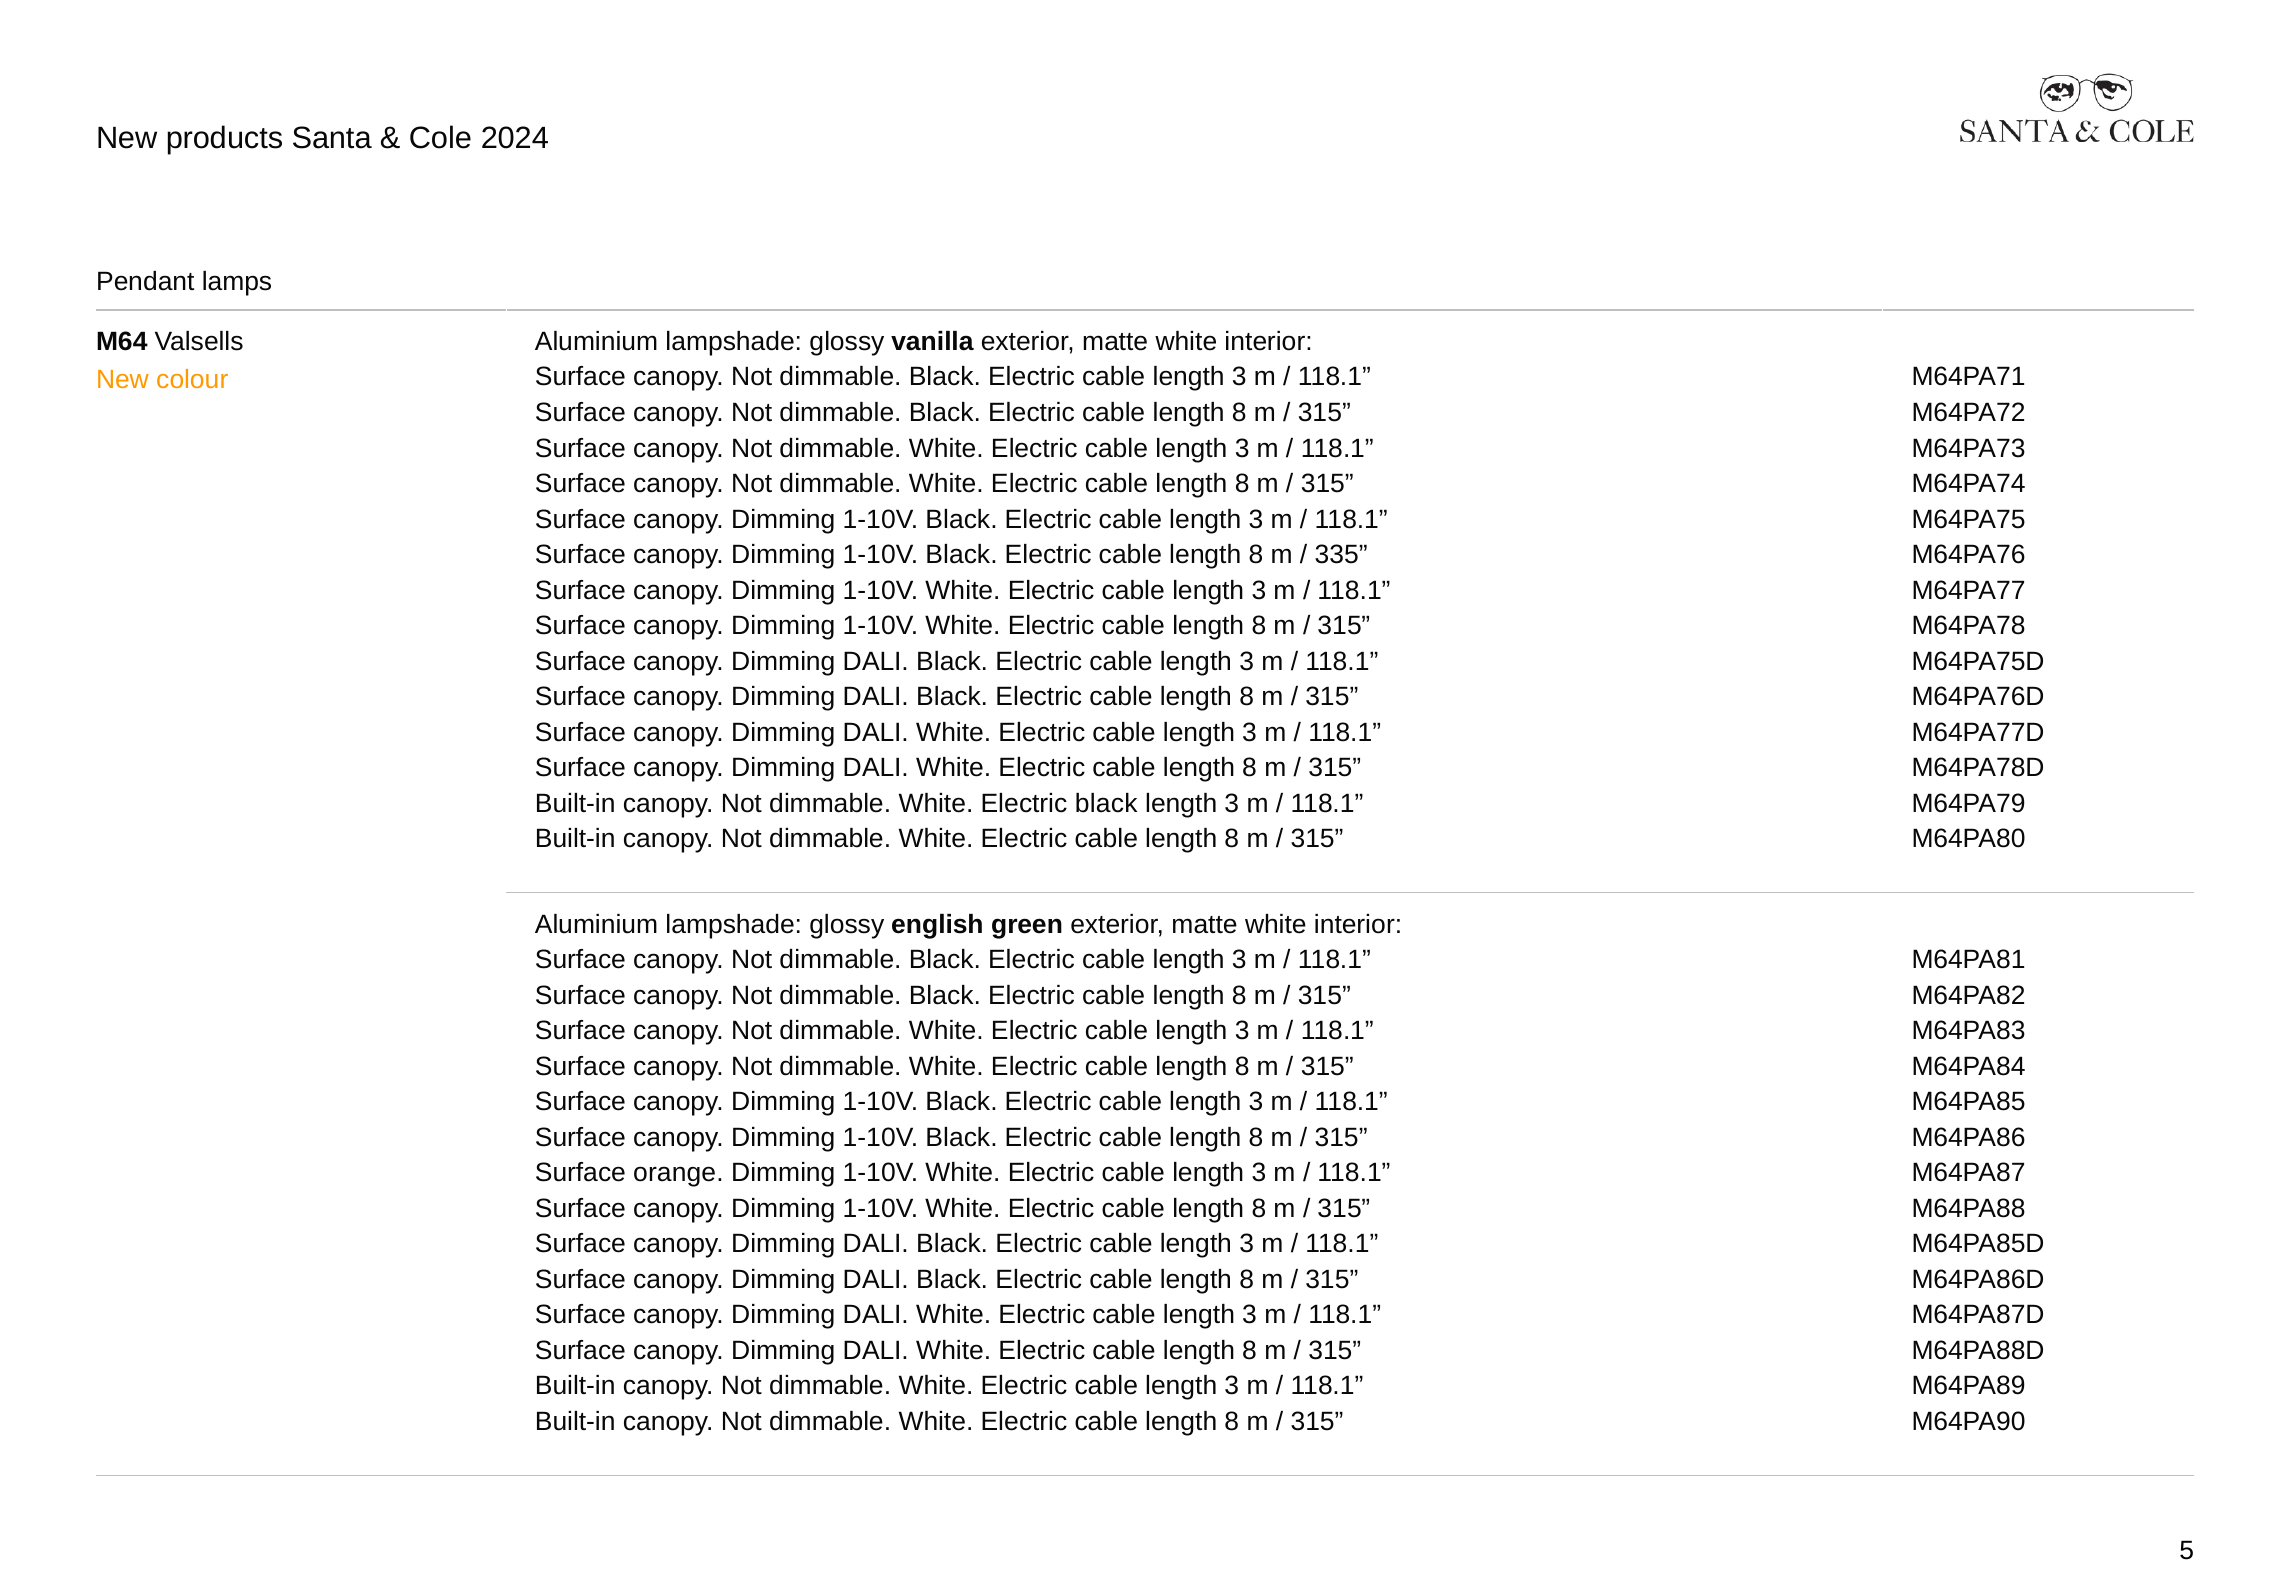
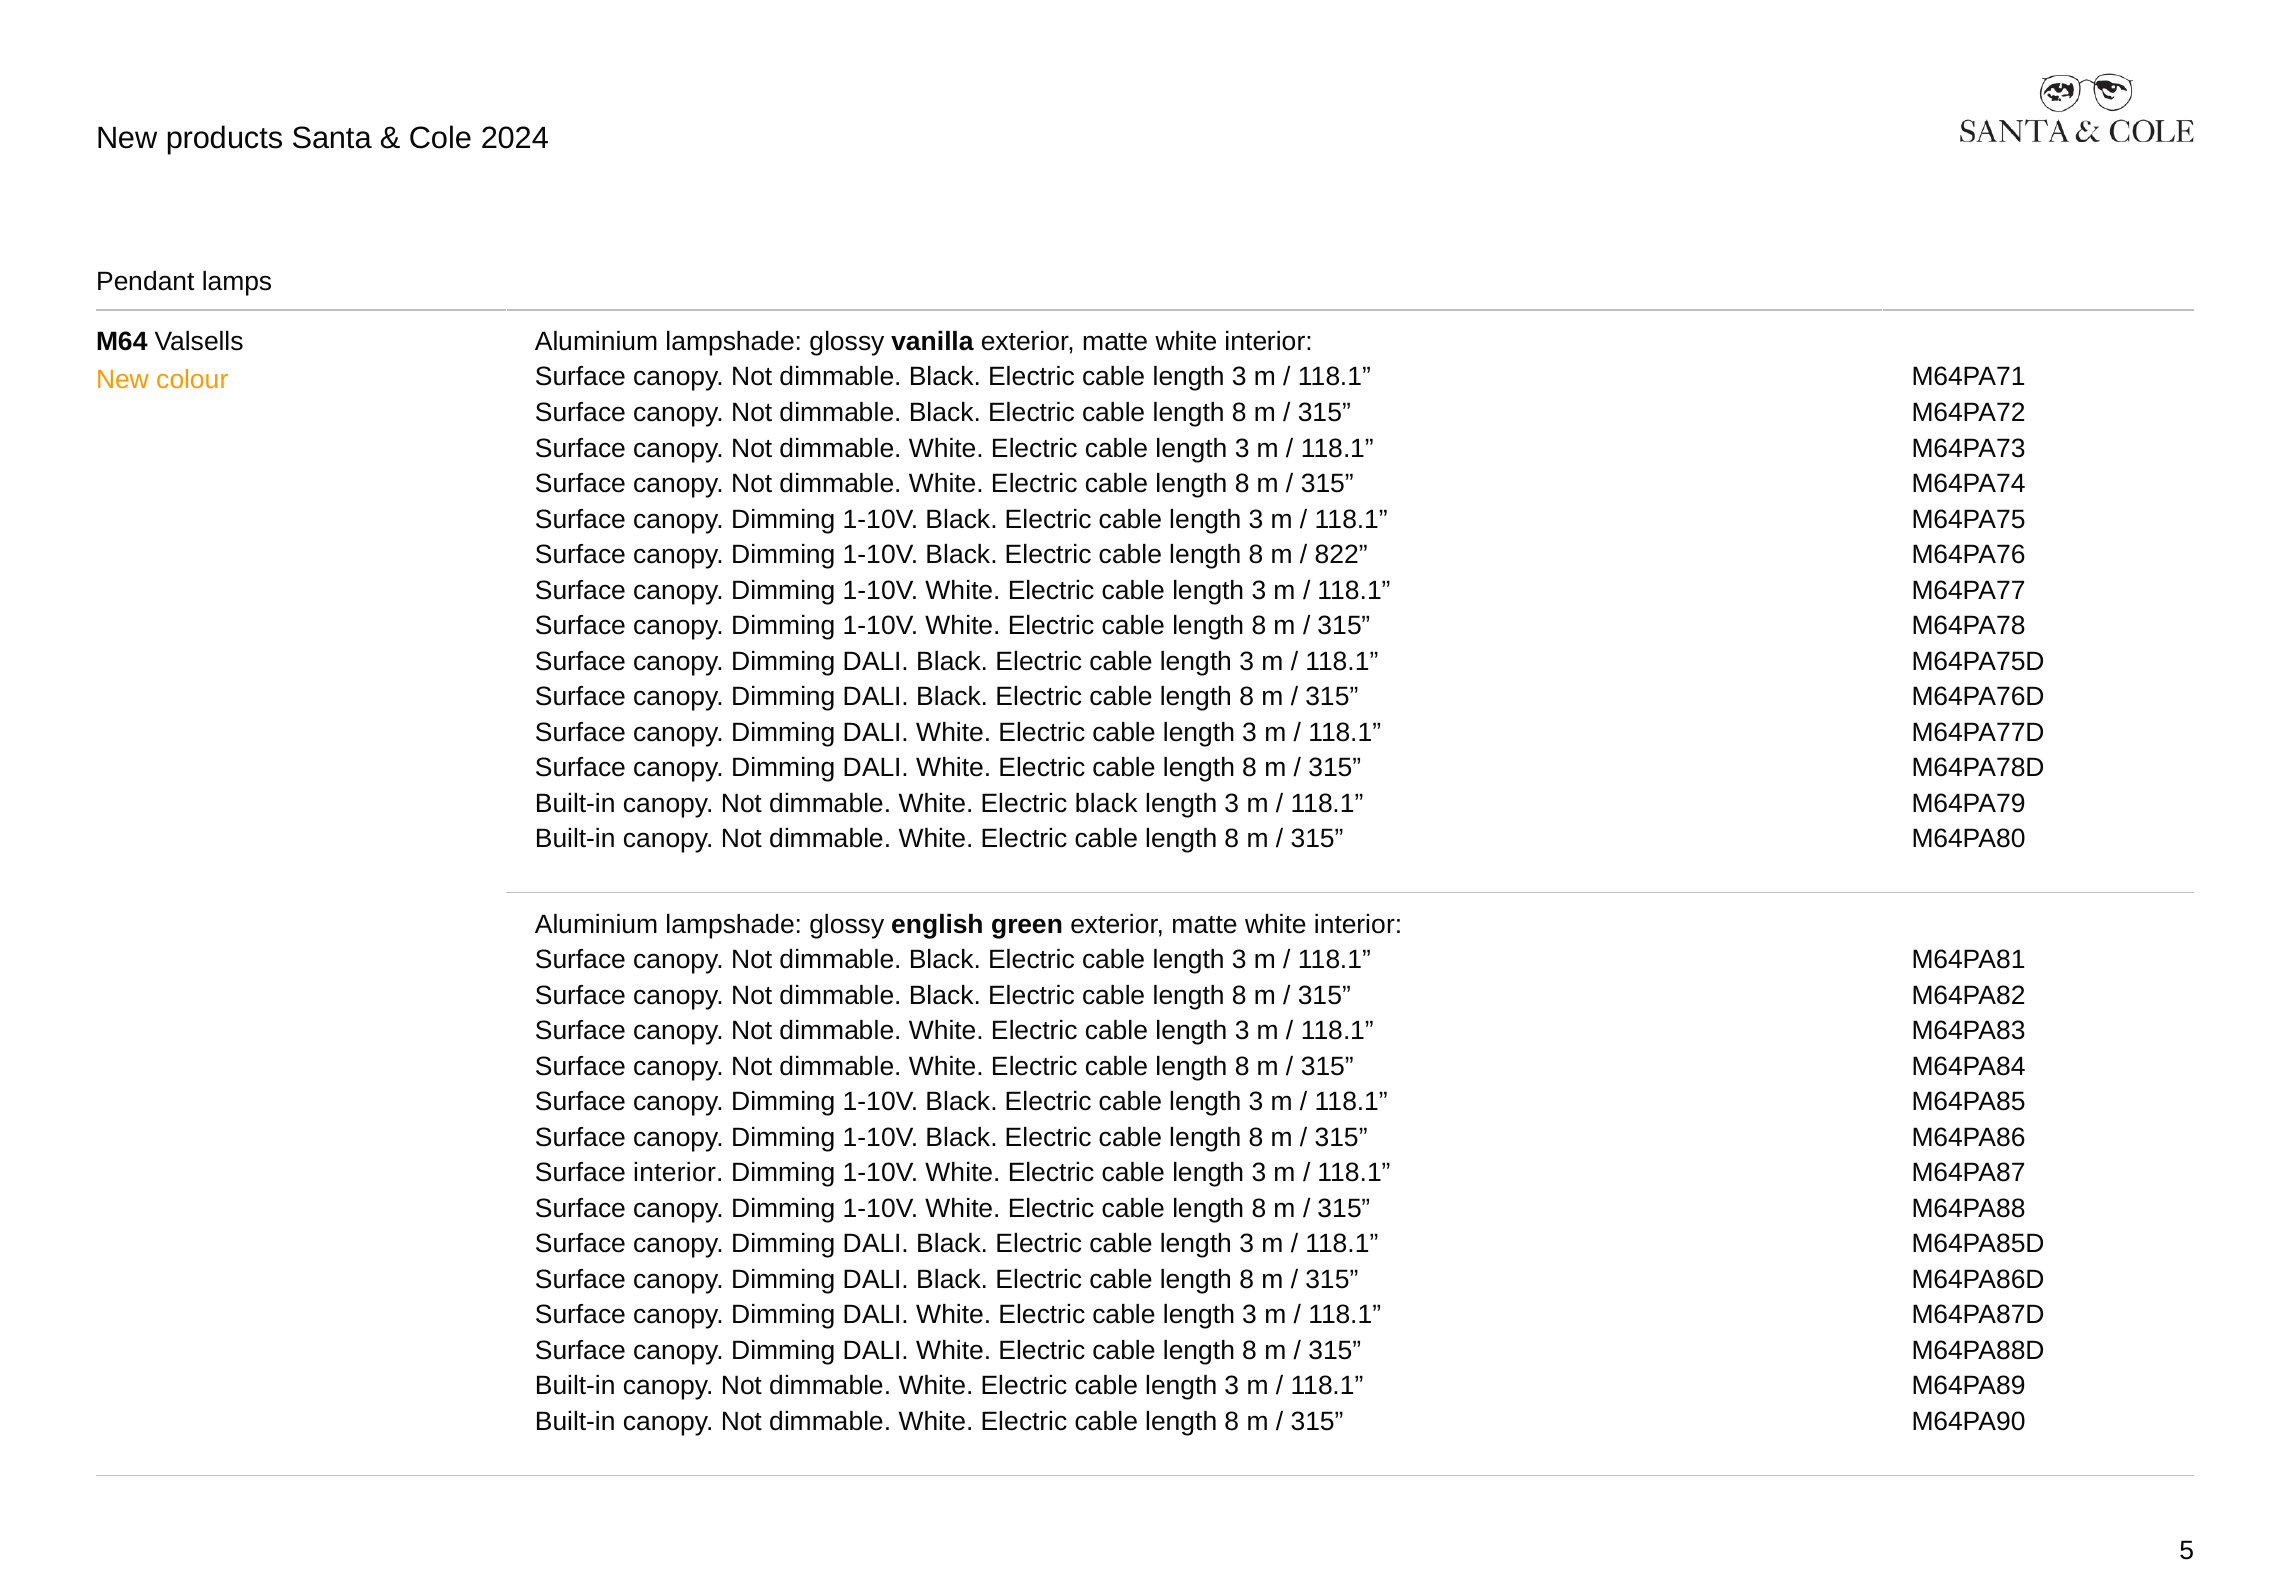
335: 335 -> 822
Surface orange: orange -> interior
